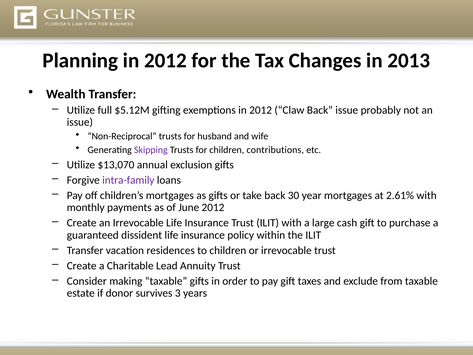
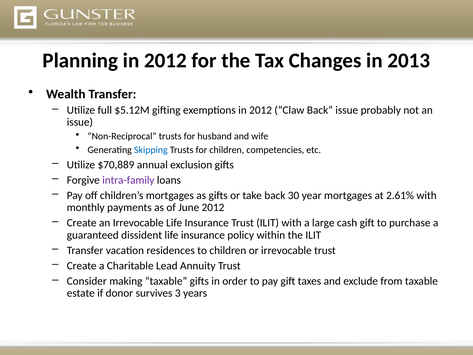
Skipping colour: purple -> blue
contributions: contributions -> competencies
$13,070: $13,070 -> $70,889
